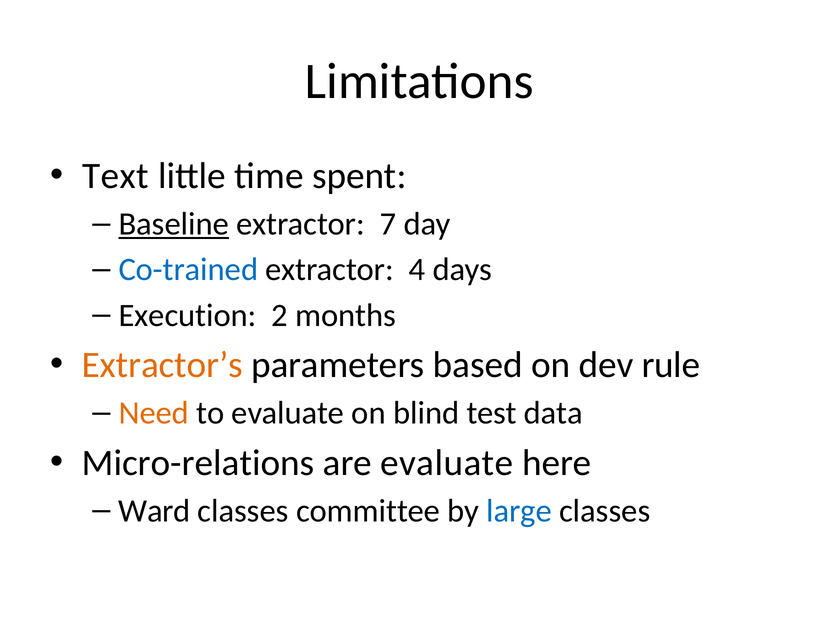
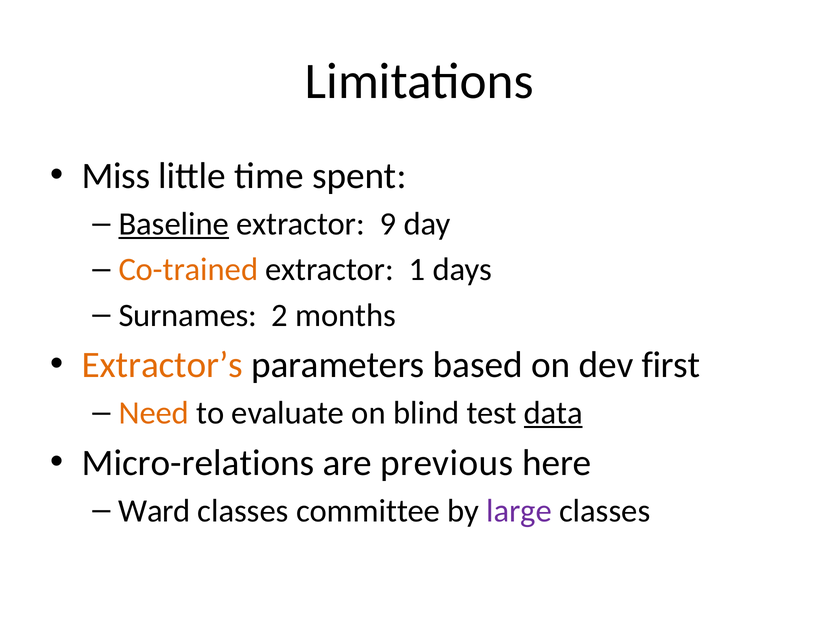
Text: Text -> Miss
7: 7 -> 9
Co-trained colour: blue -> orange
4: 4 -> 1
Execution: Execution -> Surnames
rule: rule -> first
data underline: none -> present
are evaluate: evaluate -> previous
large colour: blue -> purple
